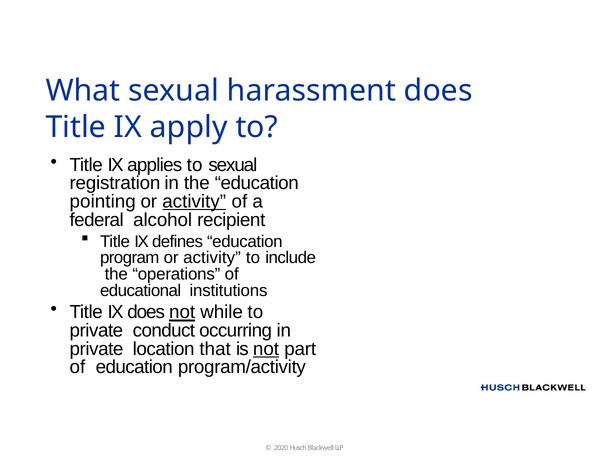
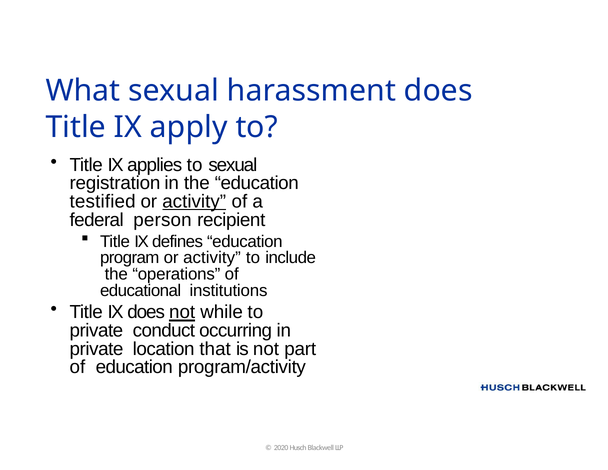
pointing: pointing -> testified
alcohol: alcohol -> person
not at (266, 349) underline: present -> none
